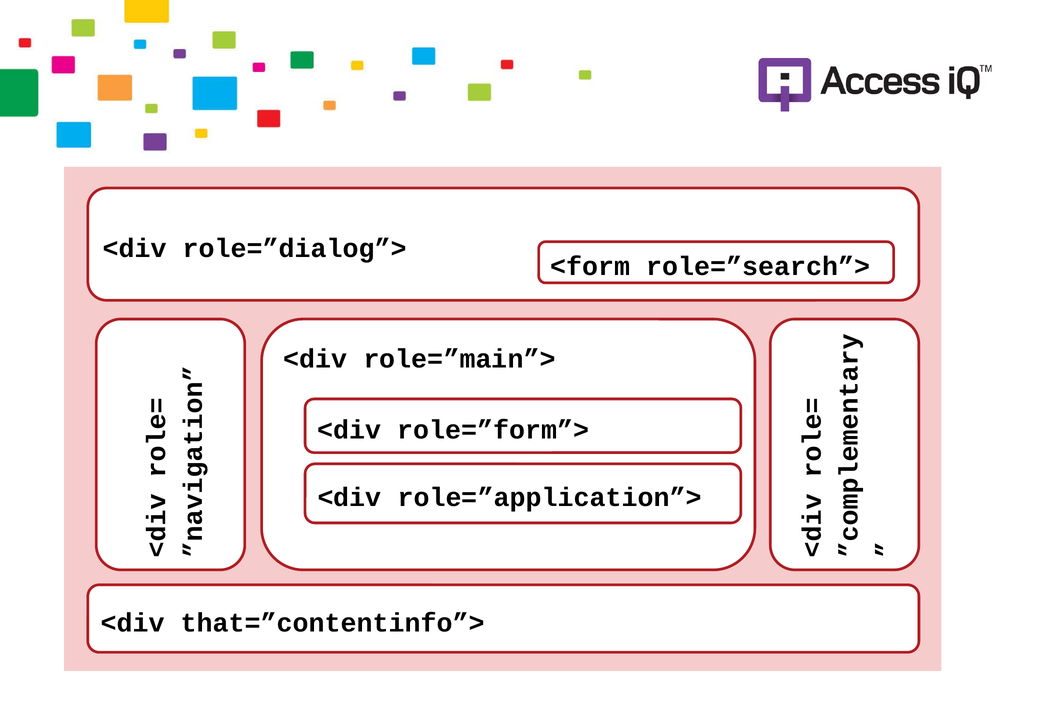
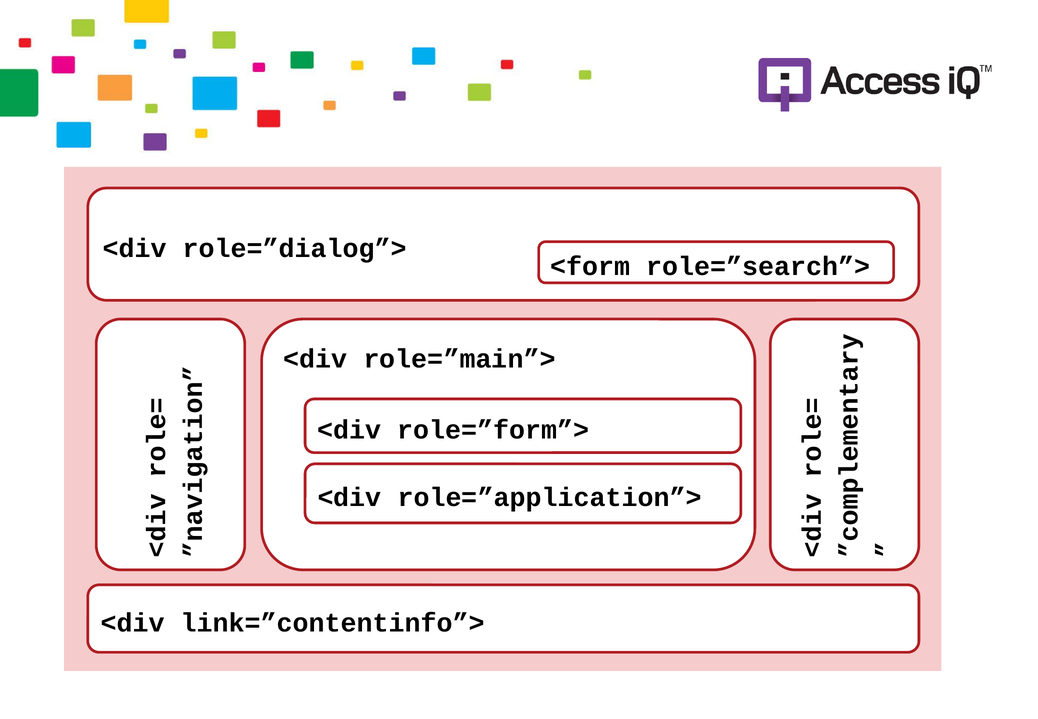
that=”contentinfo”>: that=”contentinfo”> -> link=”contentinfo”>
